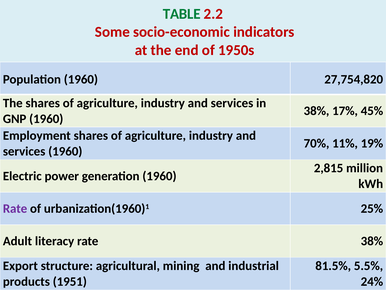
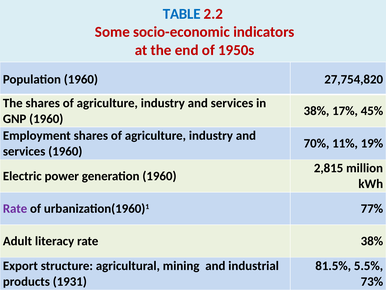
TABLE colour: green -> blue
25%: 25% -> 77%
1951: 1951 -> 1931
24%: 24% -> 73%
